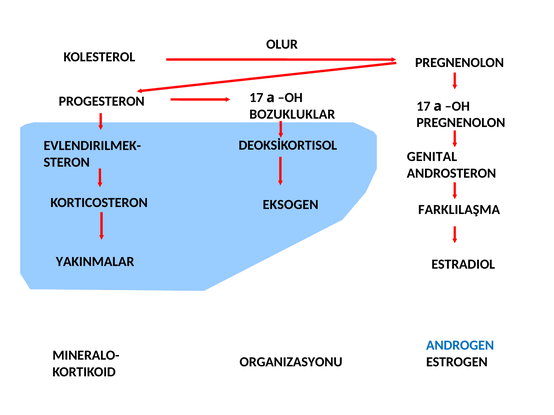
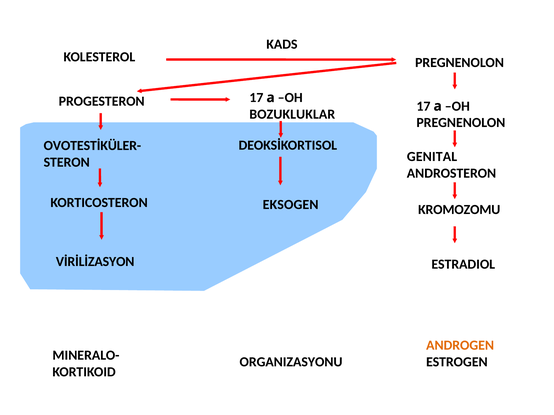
OLUR: OLUR -> KADS
EVLENDIRILMEK-: EVLENDIRILMEK- -> OVOTESTİKÜLER-
FARKLILAŞMA: FARKLILAŞMA -> KROMOZOMU
YAKINMALAR: YAKINMALAR -> VİRİLİZASYON
ANDROGEN colour: blue -> orange
